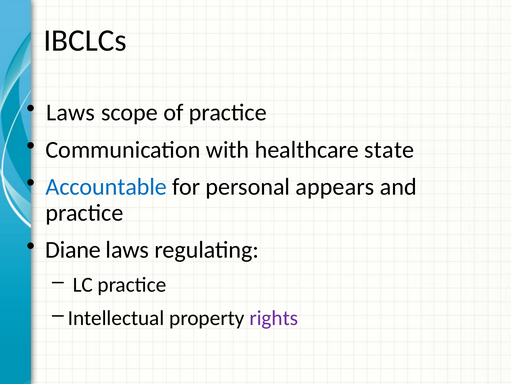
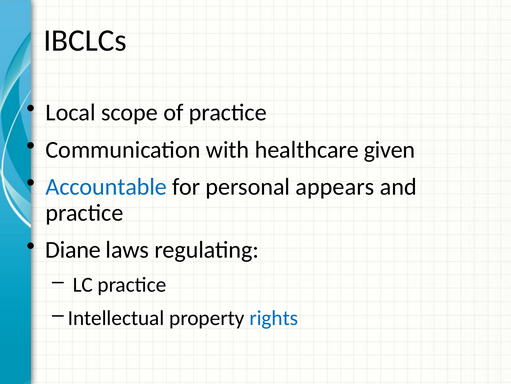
Laws at (71, 112): Laws -> Local
state: state -> given
rights colour: purple -> blue
